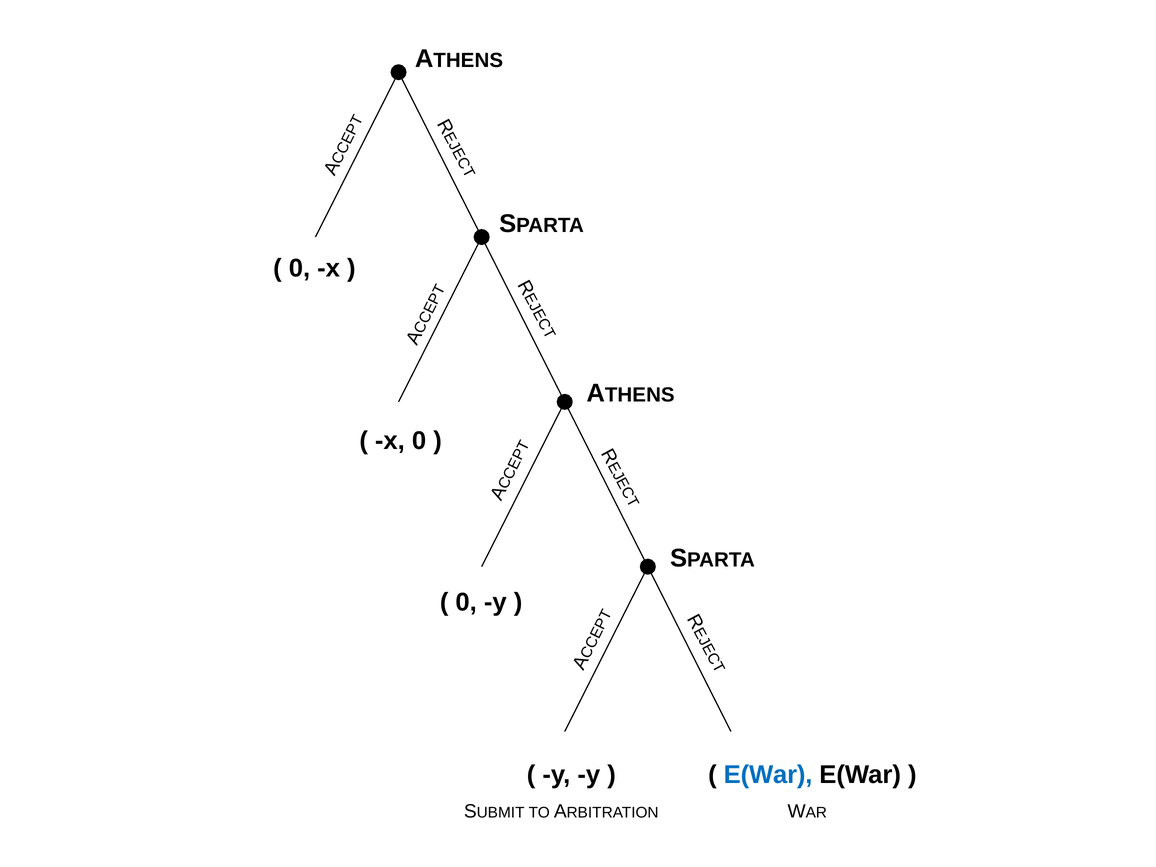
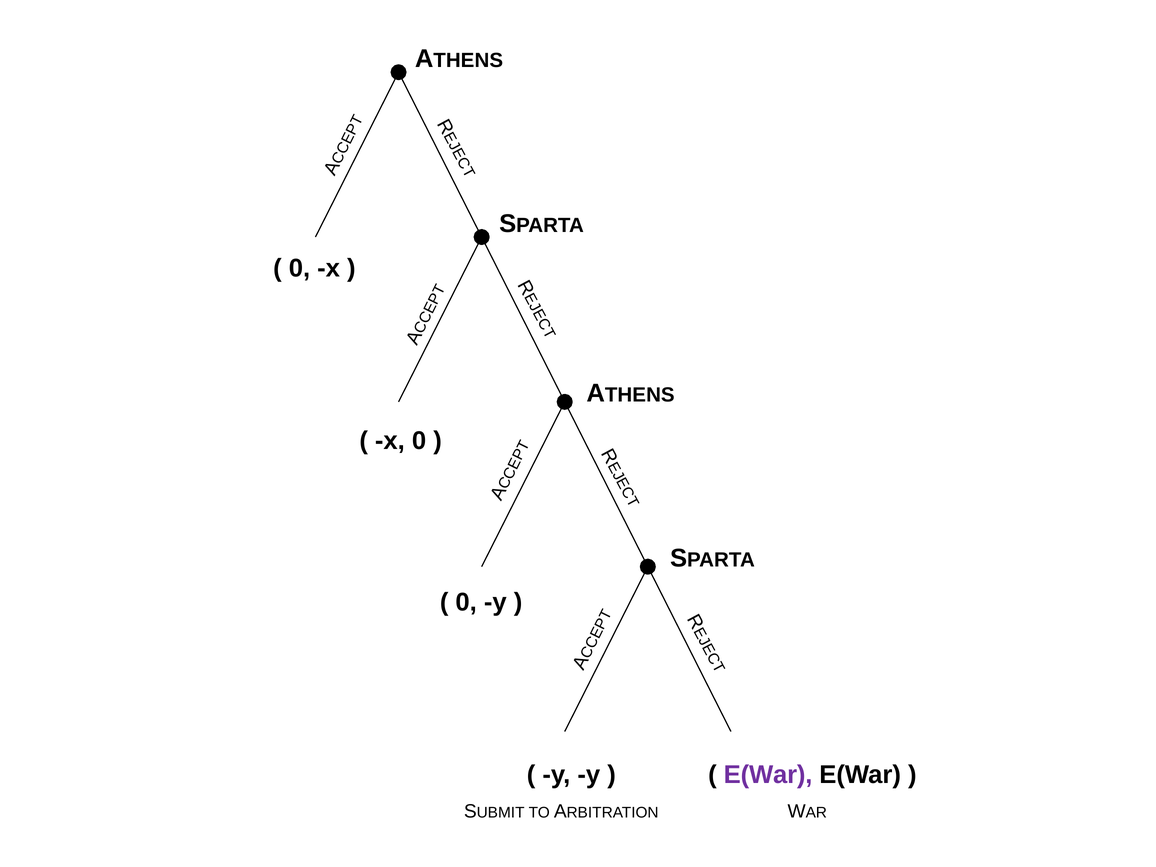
E(War at (768, 775) colour: blue -> purple
